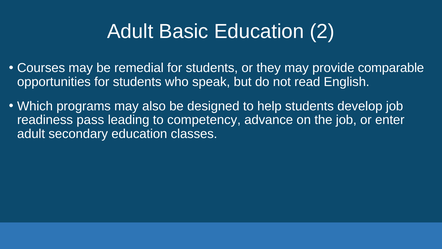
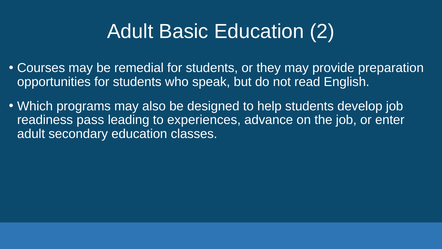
comparable: comparable -> preparation
competency: competency -> experiences
